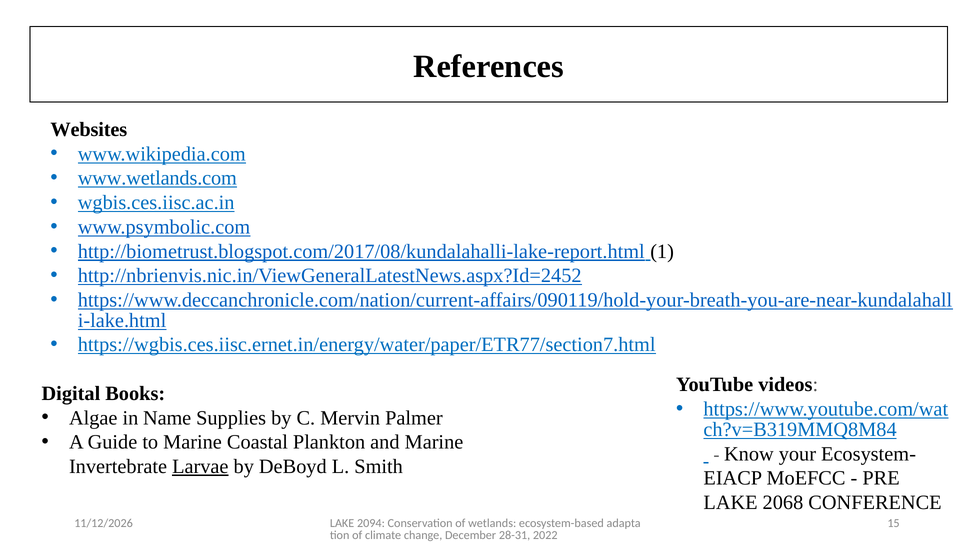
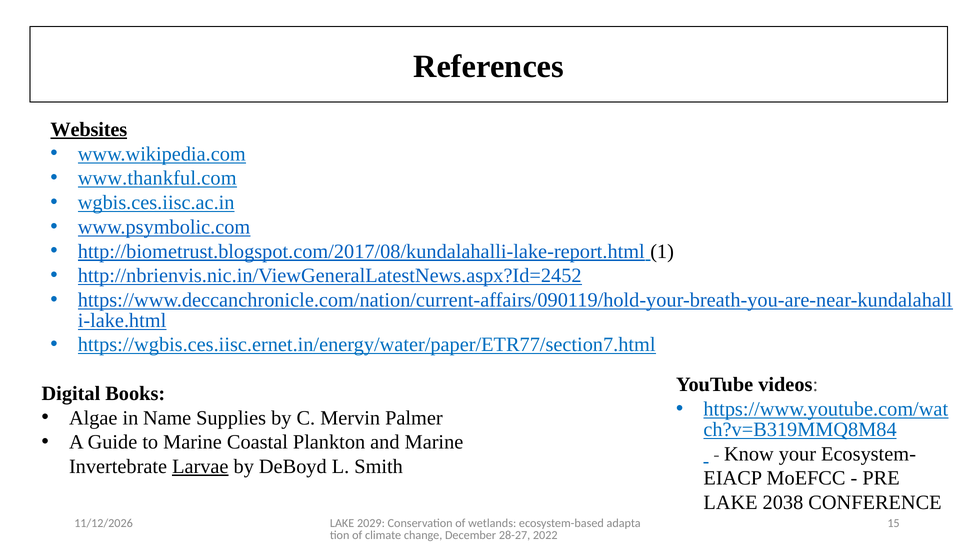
Websites underline: none -> present
www.wetlands.com: www.wetlands.com -> www.thankful.com
2068: 2068 -> 2038
2094: 2094 -> 2029
28-31: 28-31 -> 28-27
